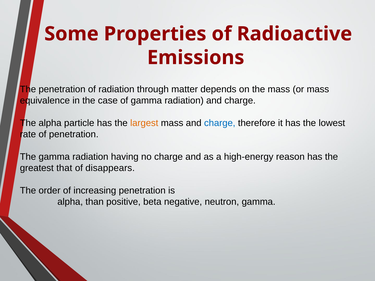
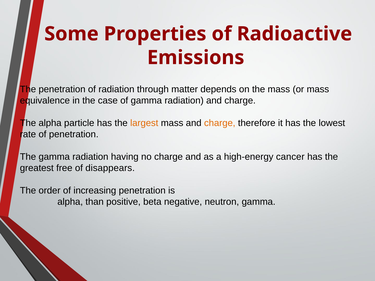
charge at (220, 123) colour: blue -> orange
reason: reason -> cancer
that: that -> free
